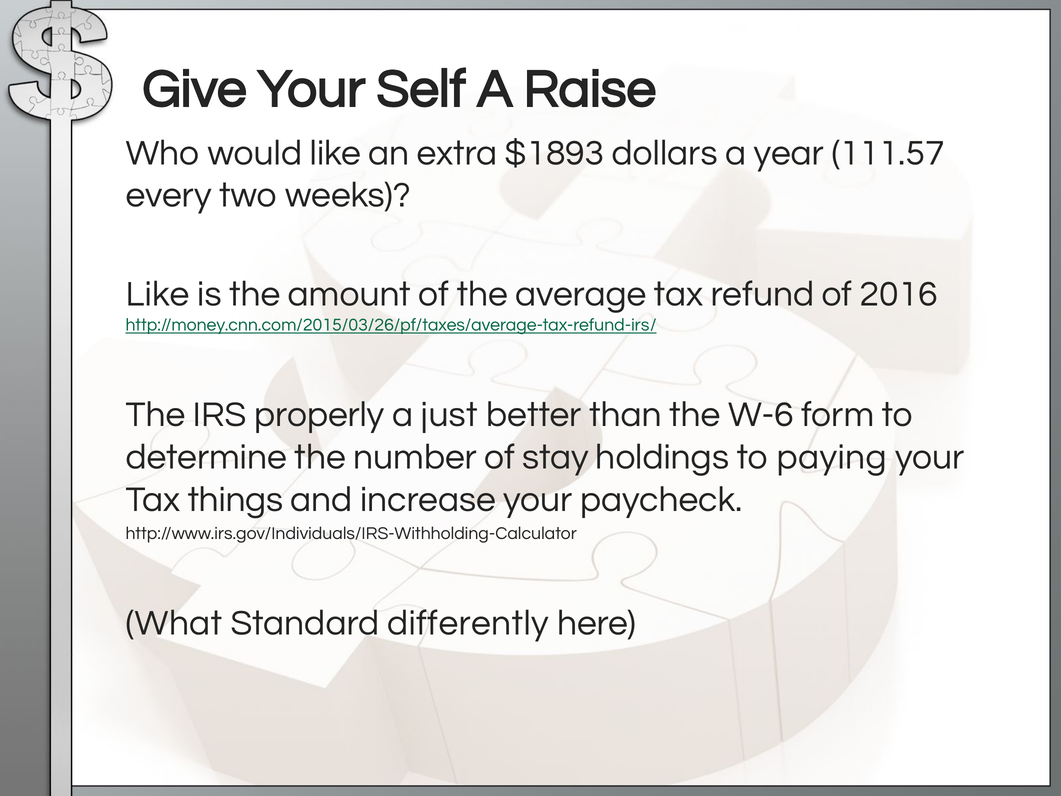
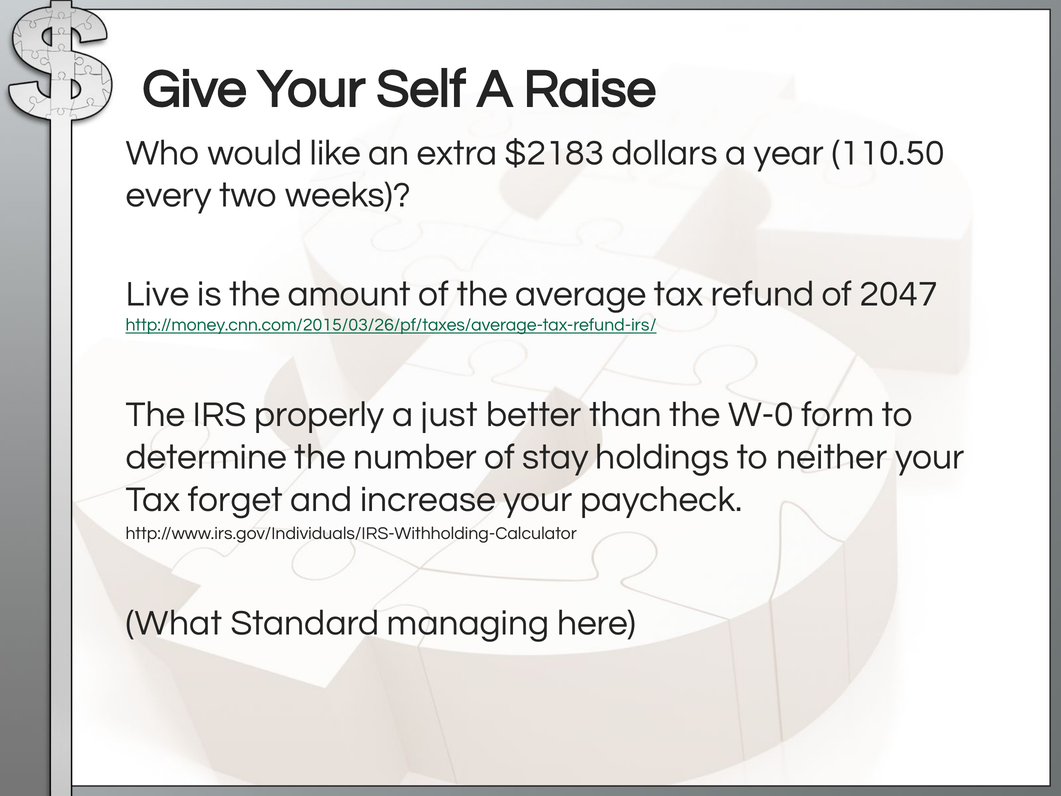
$1893: $1893 -> $2183
111.57: 111.57 -> 110.50
Like at (158, 294): Like -> Live
2016: 2016 -> 2047
W-6: W-6 -> W-0
paying: paying -> neither
things: things -> forget
differently: differently -> managing
